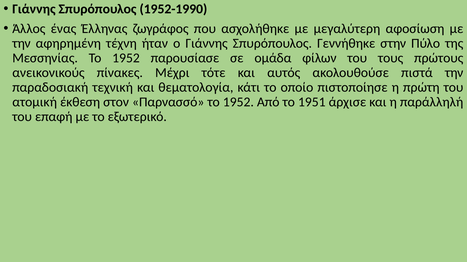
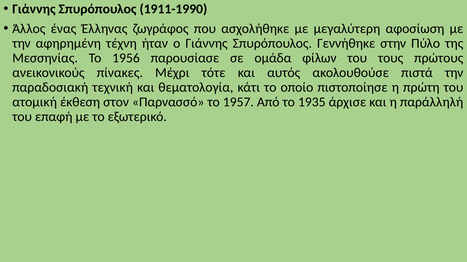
1952-1990: 1952-1990 -> 1911-1990
Μεσσηνίας Το 1952: 1952 -> 1956
Παρνασσό το 1952: 1952 -> 1957
1951: 1951 -> 1935
